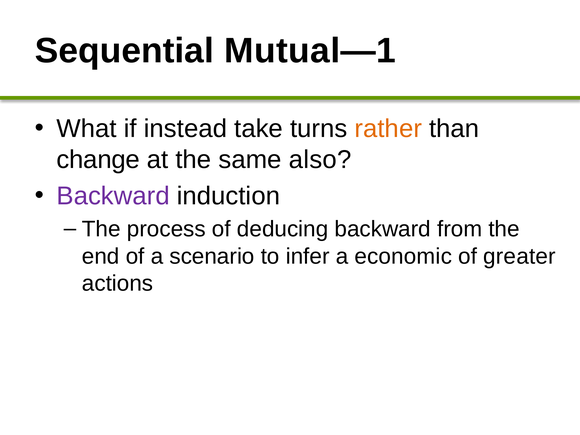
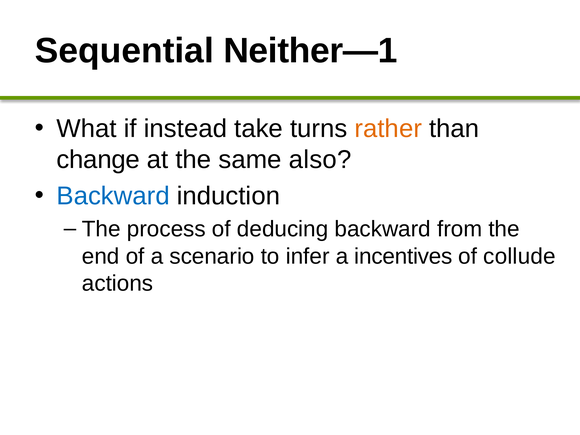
Mutual—1: Mutual—1 -> Neither—1
Backward at (113, 196) colour: purple -> blue
economic: economic -> incentives
greater: greater -> collude
